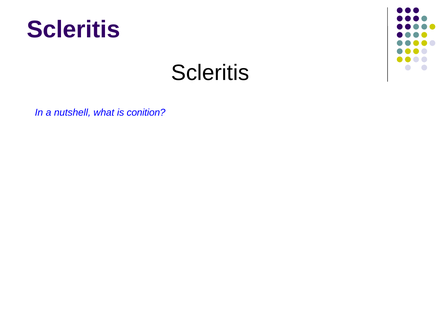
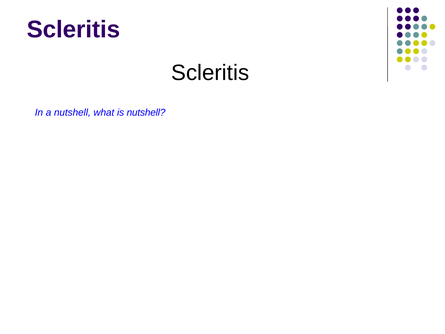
is conition: conition -> nutshell
